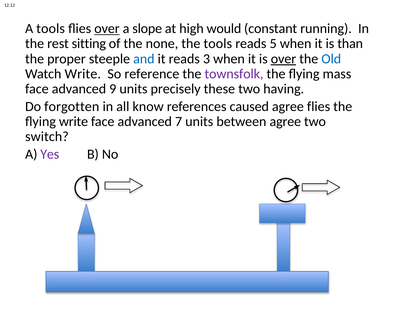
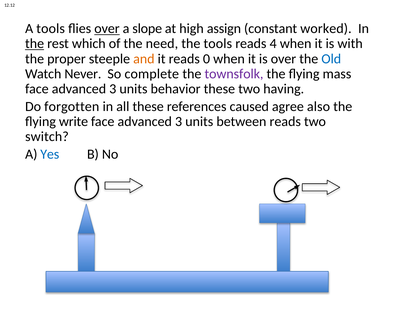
would: would -> assign
running: running -> worked
the at (35, 44) underline: none -> present
sitting: sitting -> which
none: none -> need
5: 5 -> 4
than: than -> with
and colour: blue -> orange
3: 3 -> 0
over at (283, 59) underline: present -> none
Watch Write: Write -> Never
reference: reference -> complete
9 at (113, 89): 9 -> 3
precisely: precisely -> behavior
all know: know -> these
agree flies: flies -> also
7 at (179, 122): 7 -> 3
between agree: agree -> reads
Yes colour: purple -> blue
